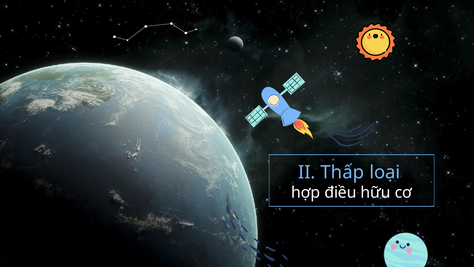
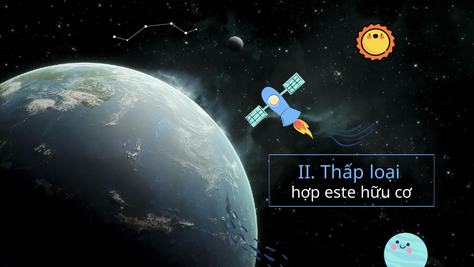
điều: điều -> este
